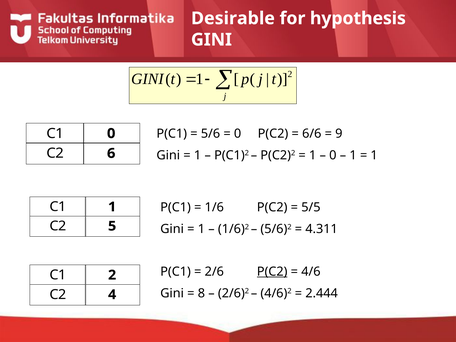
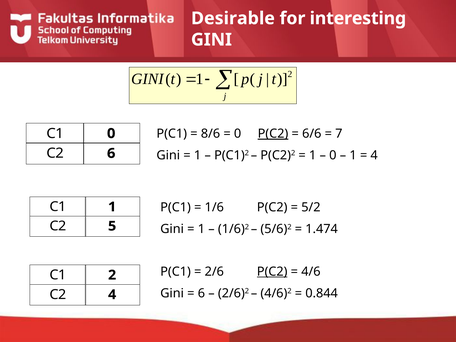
hypothesis: hypothesis -> interesting
5/6: 5/6 -> 8/6
P(C2 at (273, 134) underline: none -> present
9: 9 -> 7
1 at (374, 155): 1 -> 4
5/5: 5/5 -> 5/2
4.311: 4.311 -> 1.474
8 at (201, 293): 8 -> 6
2.444: 2.444 -> 0.844
